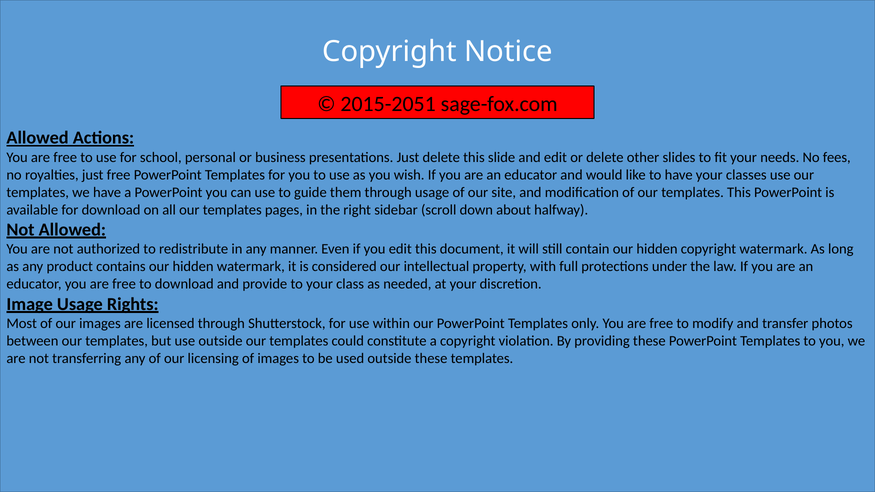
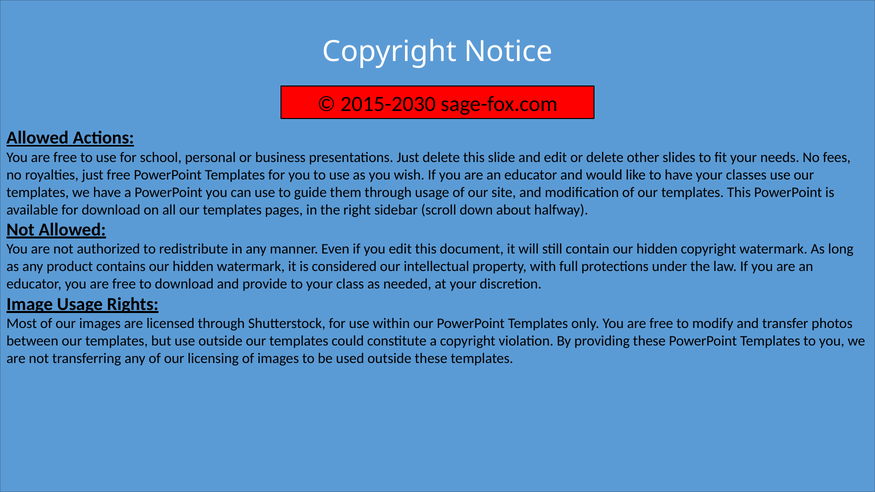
2015-2051: 2015-2051 -> 2015-2030
